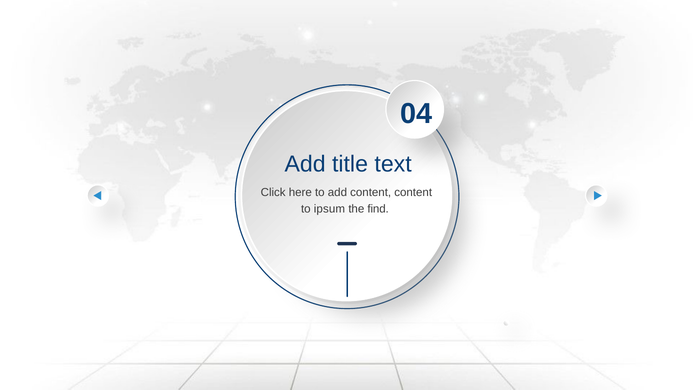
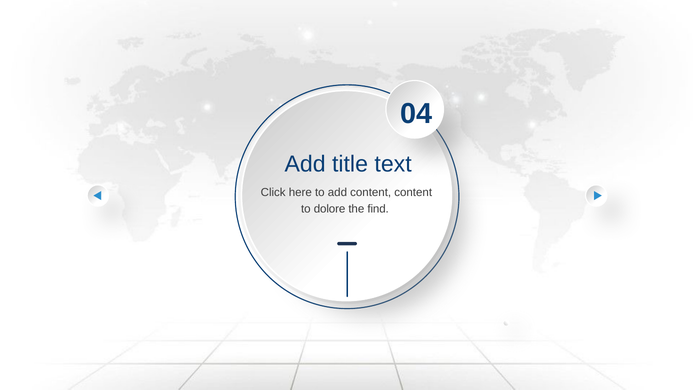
ipsum: ipsum -> dolore
